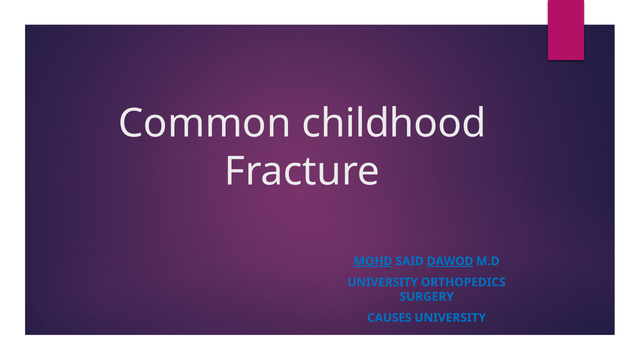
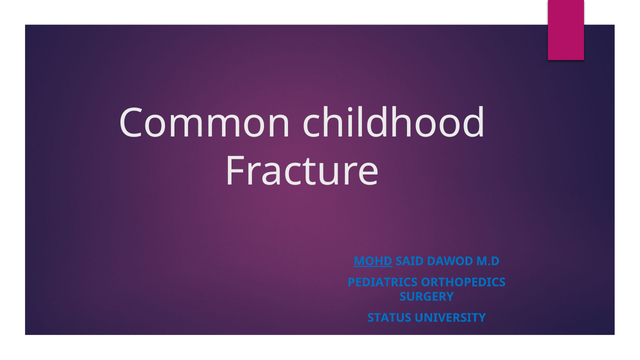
DAWOD underline: present -> none
UNIVERSITY at (383, 282): UNIVERSITY -> PEDIATRICS
CAUSES: CAUSES -> STATUS
